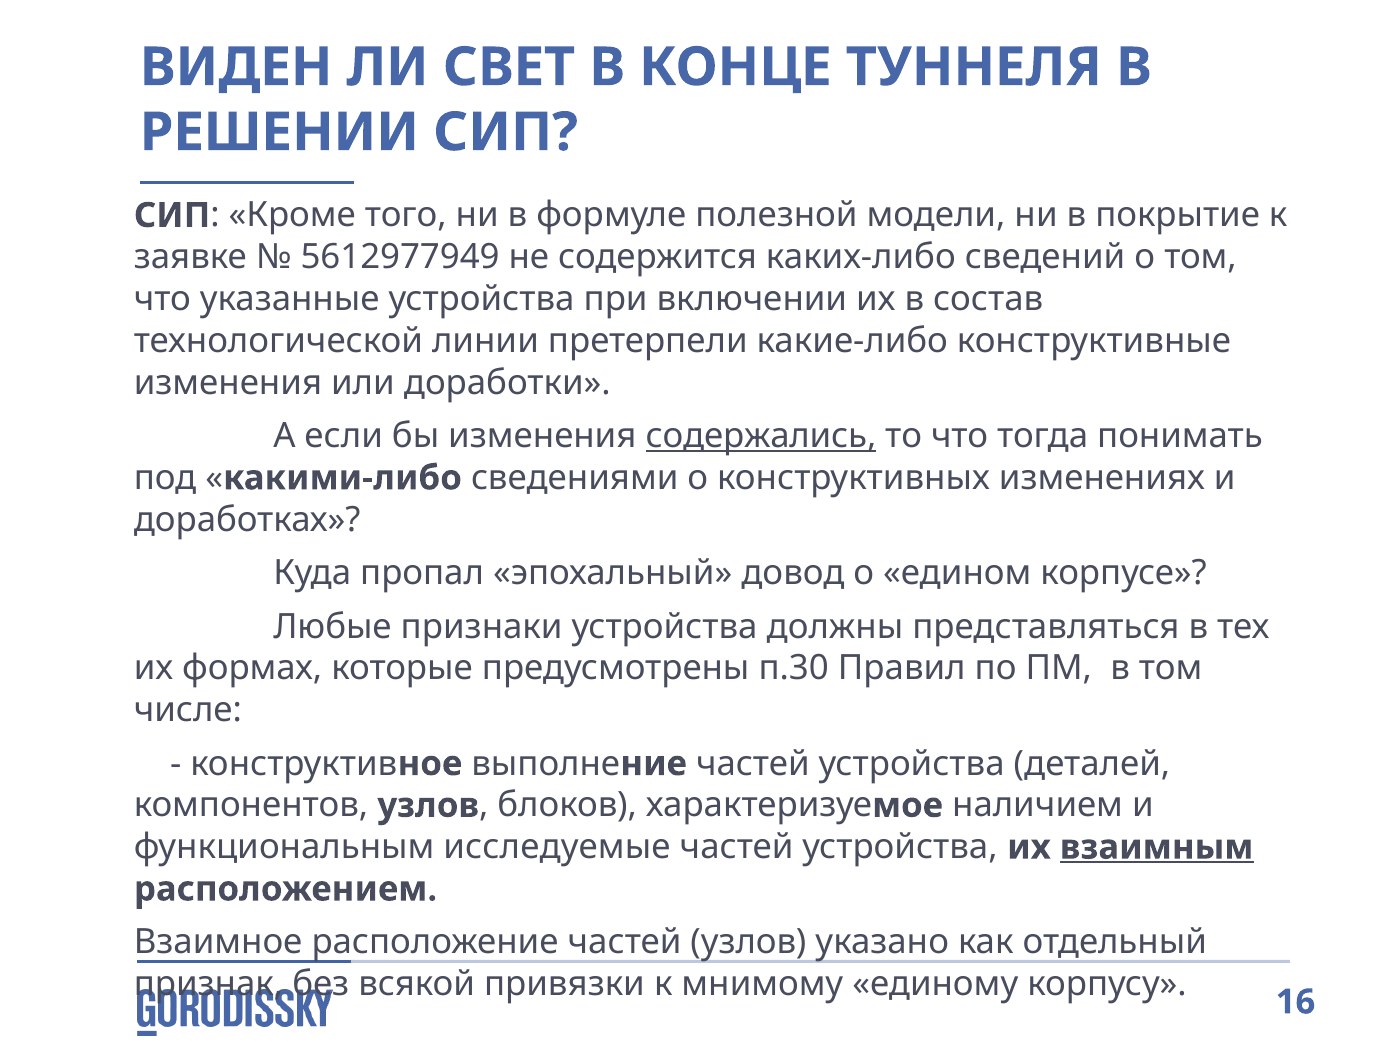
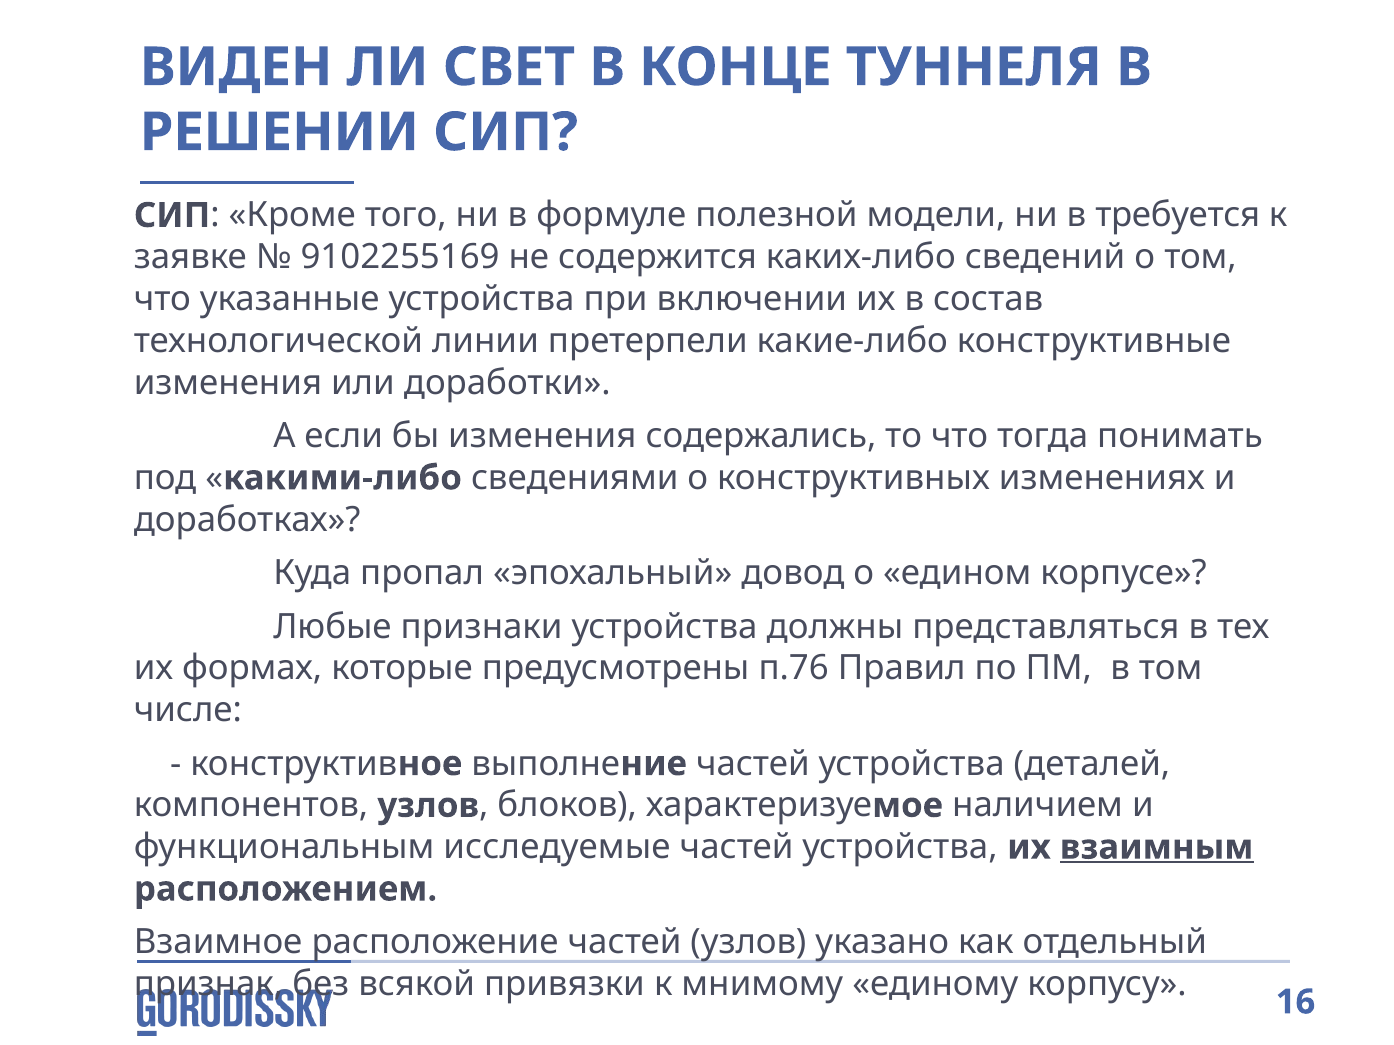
покрытие: покрытие -> требуется
5612977949: 5612977949 -> 9102255169
содержались underline: present -> none
п.30: п.30 -> п.76
